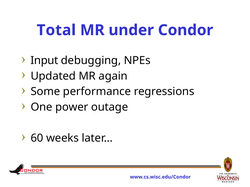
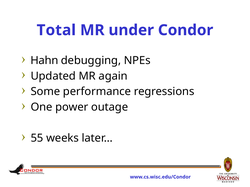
Input: Input -> Hahn
60: 60 -> 55
